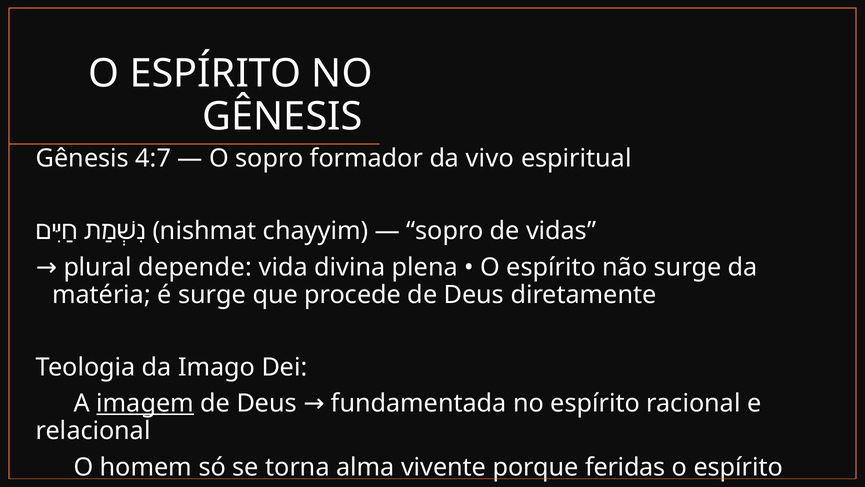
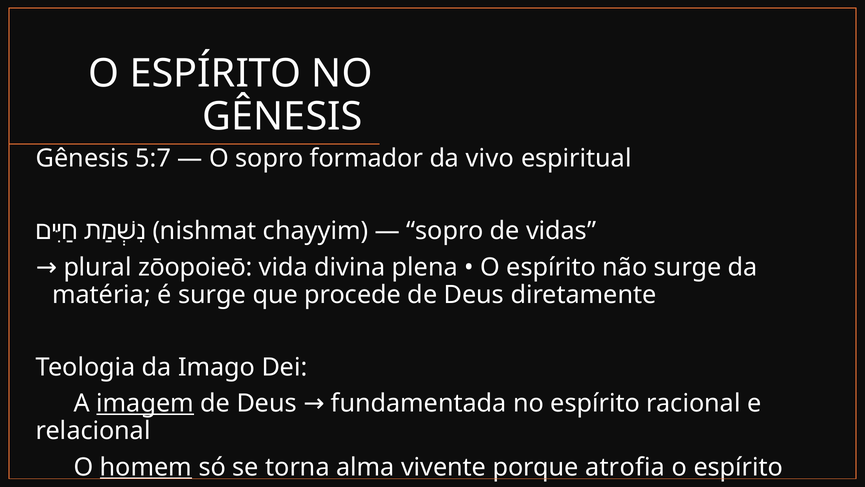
4:7: 4:7 -> 5:7
depende: depende -> zōopoieō
homem underline: none -> present
feridas: feridas -> atrofia
